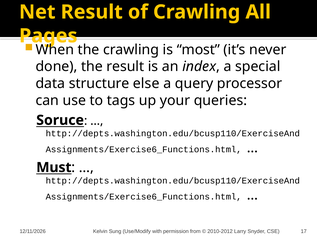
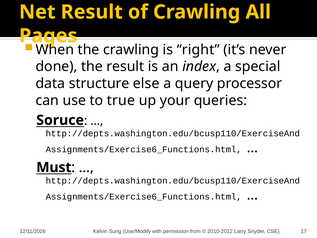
most: most -> right
tags: tags -> true
